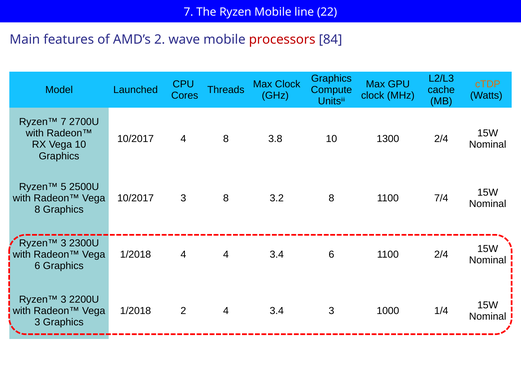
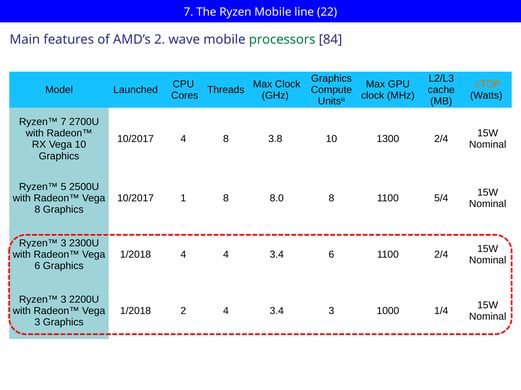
processors colour: red -> green
10/2017 3: 3 -> 1
3.2: 3.2 -> 8.0
7/4: 7/4 -> 5/4
